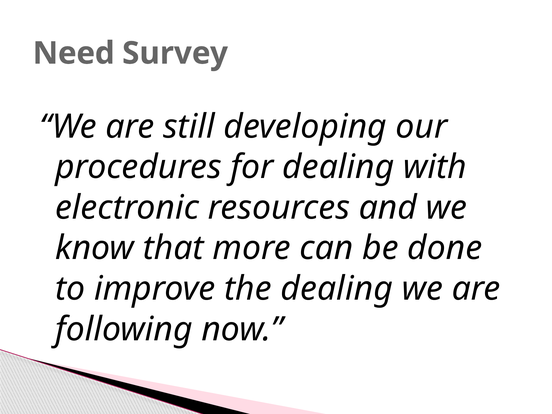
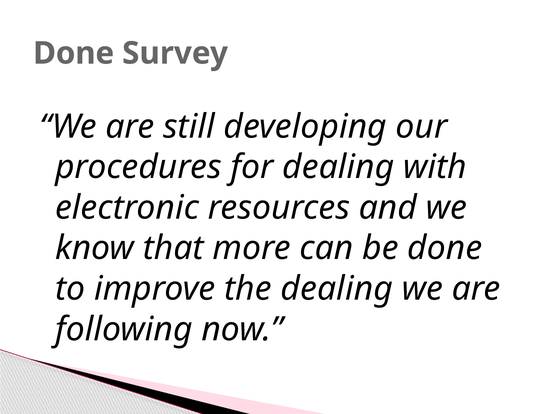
Need at (74, 53): Need -> Done
